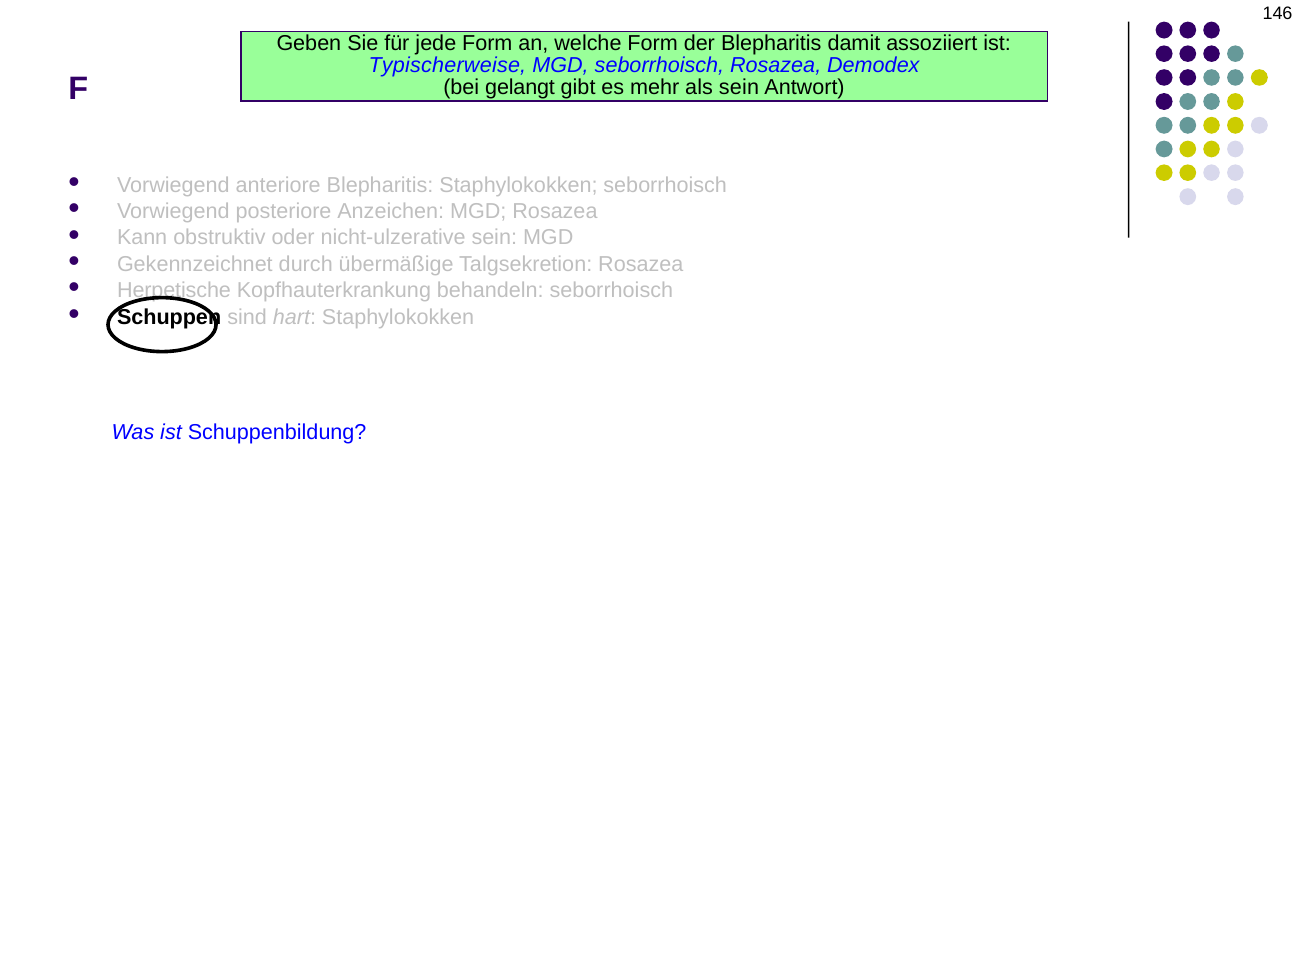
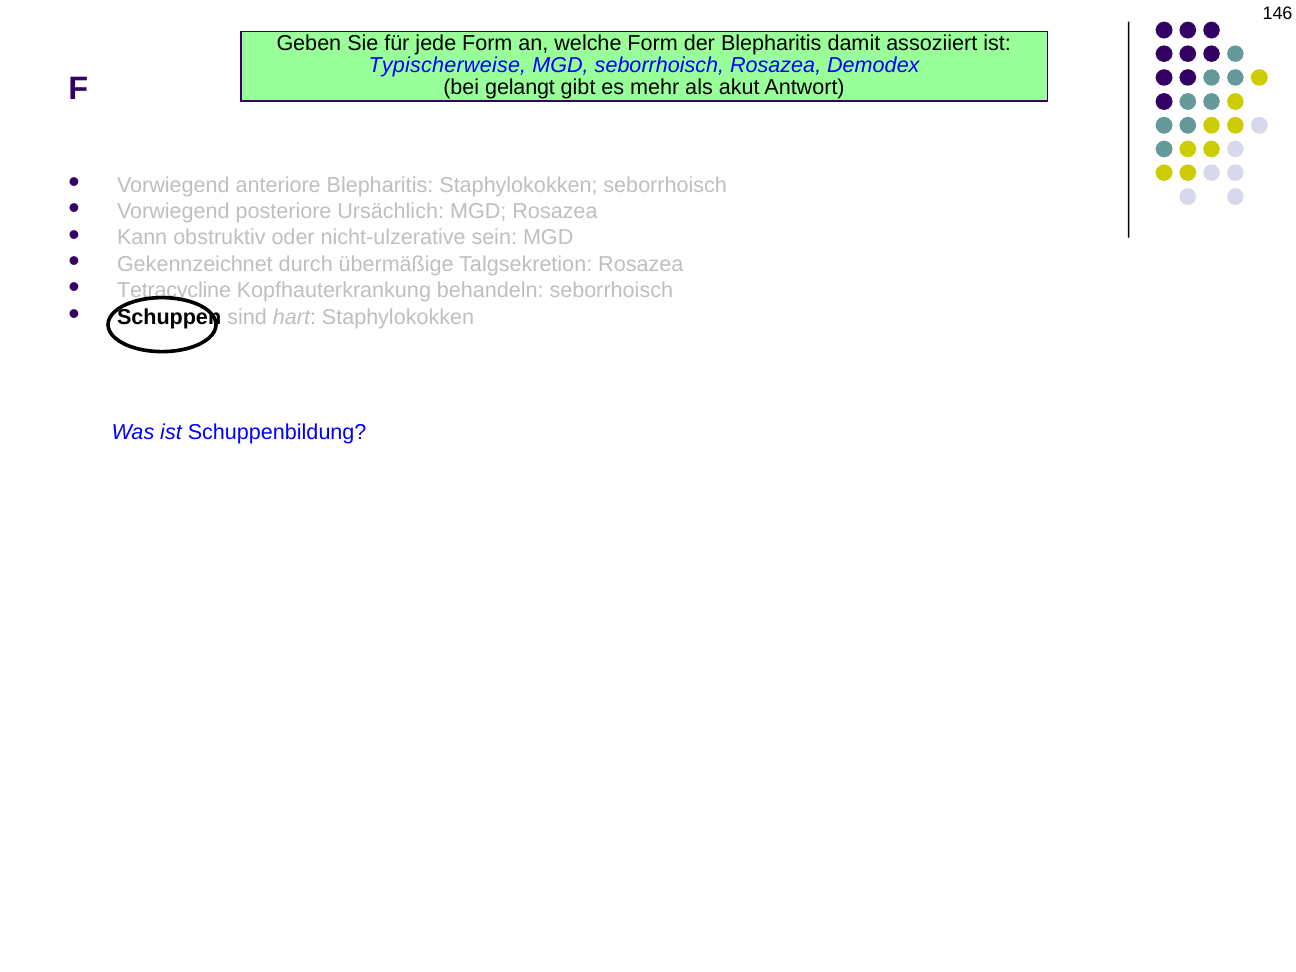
als sein: sein -> akut
Anzeichen: Anzeichen -> Ursächlich
Herpetische: Herpetische -> Tetracycline
